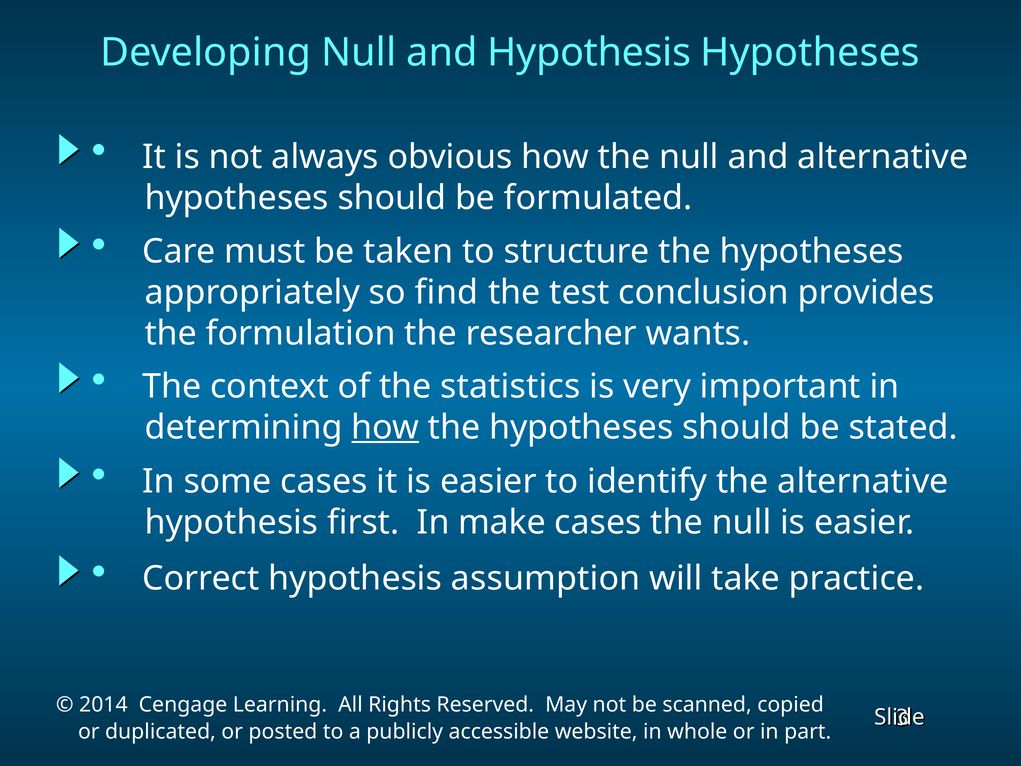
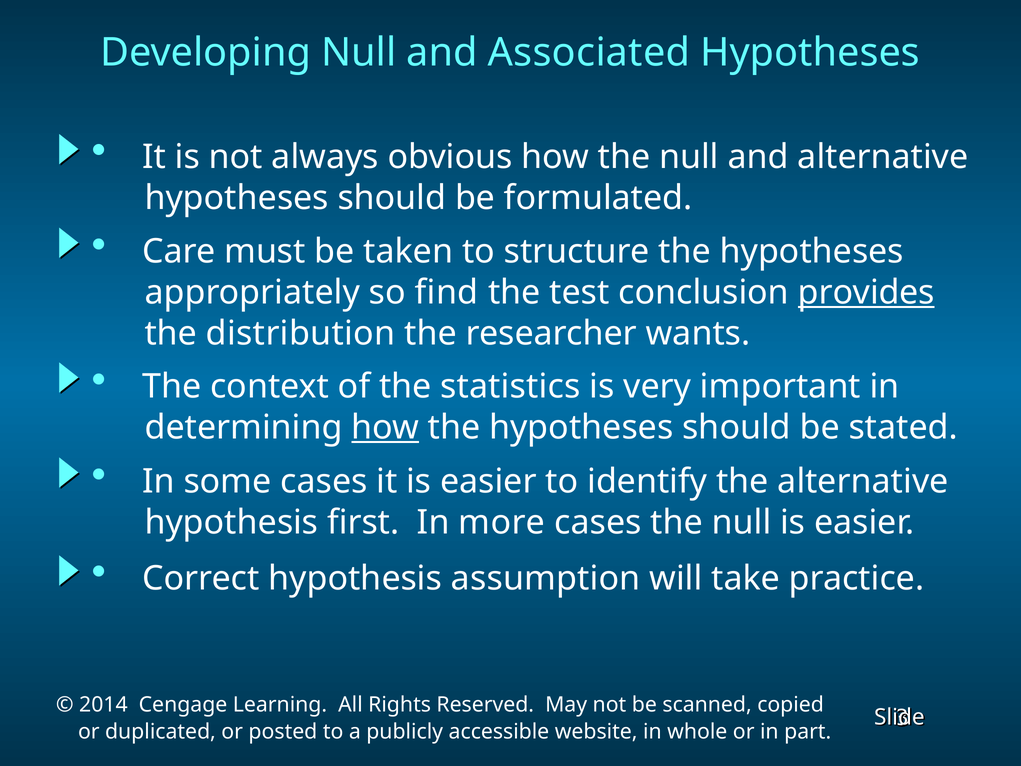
and Hypothesis: Hypothesis -> Associated
provides underline: none -> present
formulation: formulation -> distribution
make: make -> more
